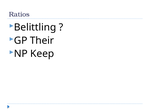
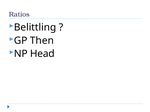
Their: Their -> Then
Keep: Keep -> Head
